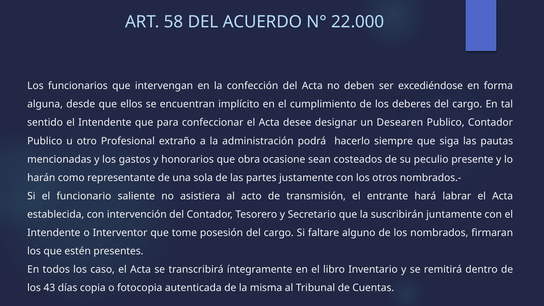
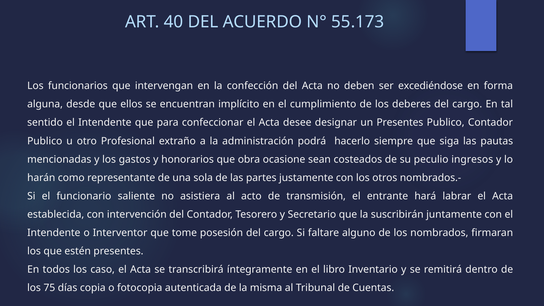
58: 58 -> 40
22.000: 22.000 -> 55.173
un Desearen: Desearen -> Presentes
presente: presente -> ingresos
43: 43 -> 75
